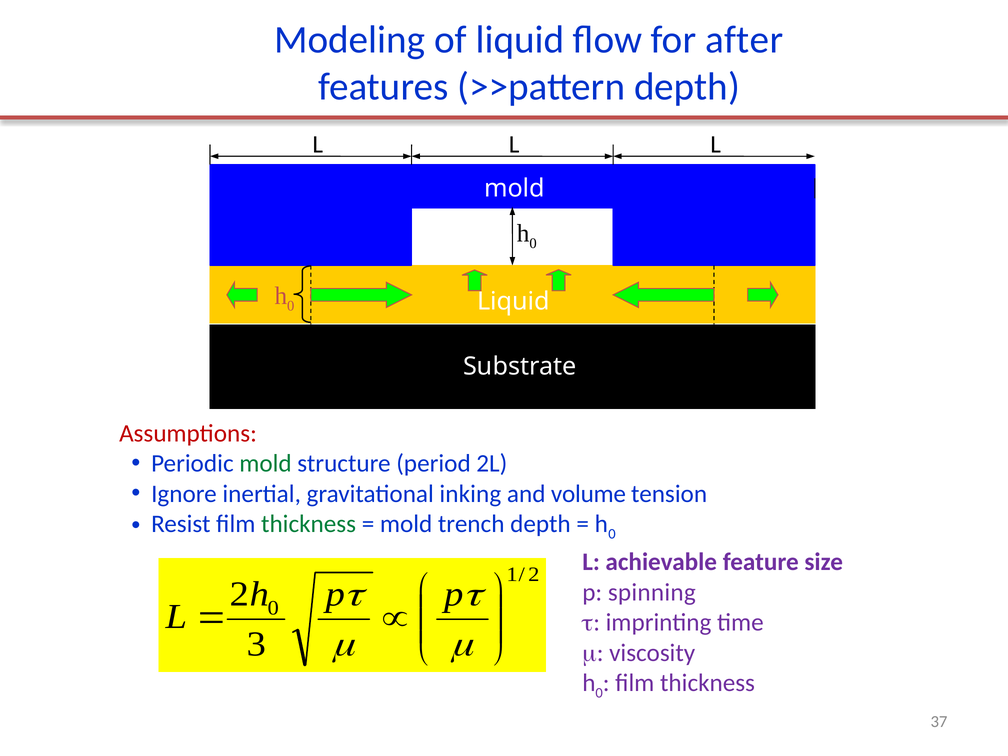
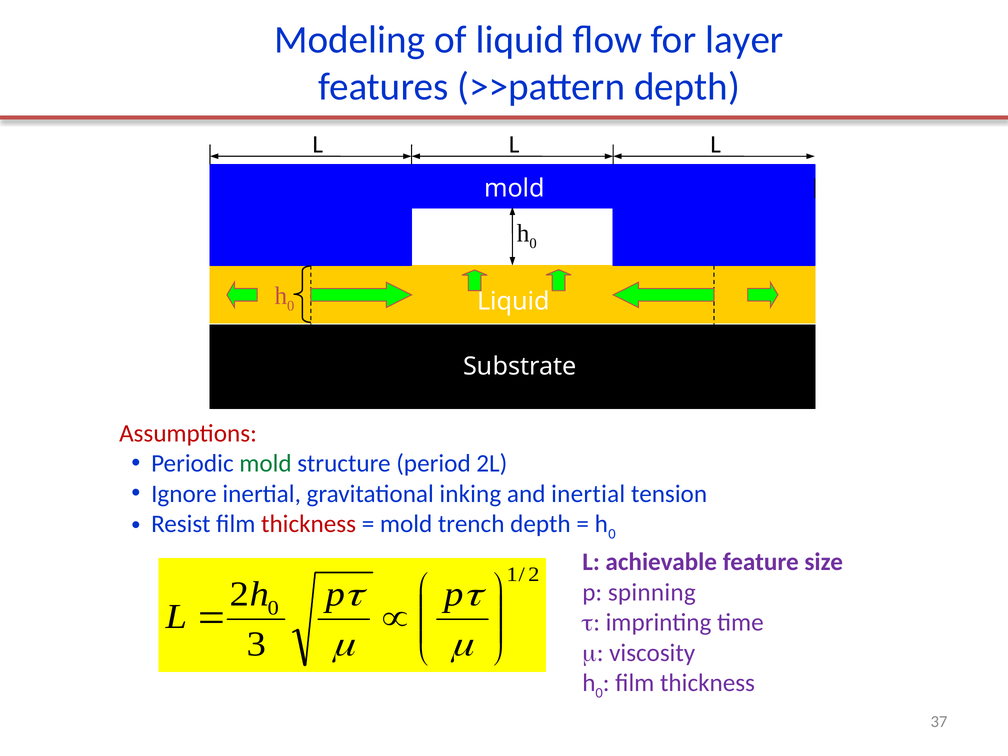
after: after -> layer
and volume: volume -> inertial
thickness at (309, 524) colour: green -> red
